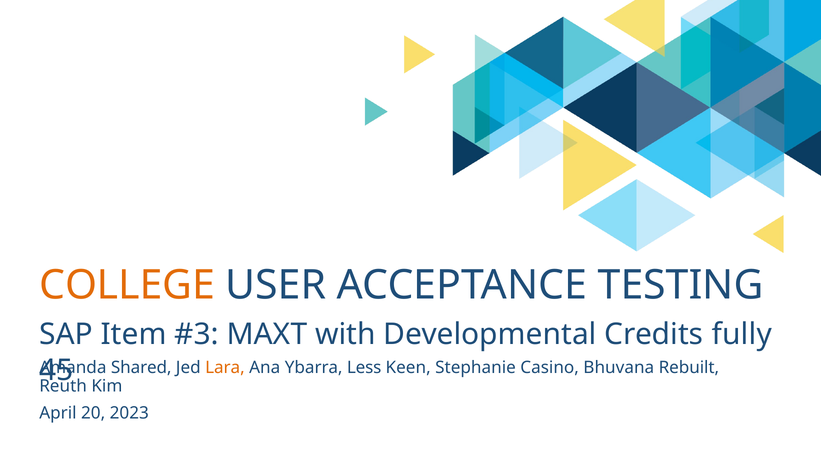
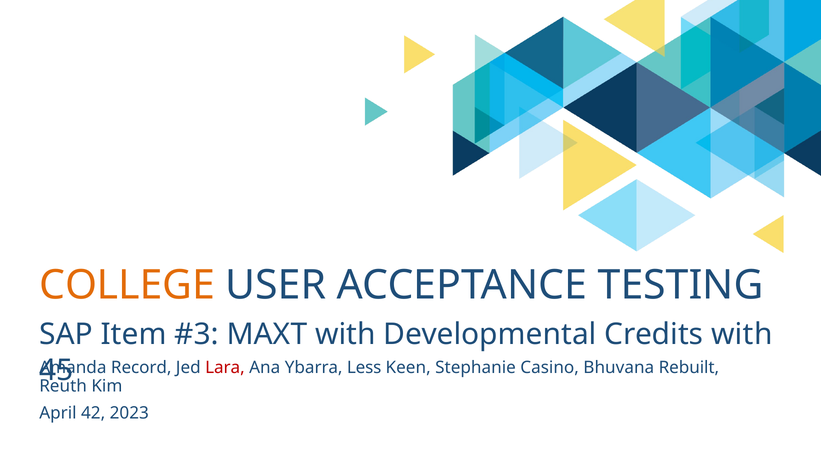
Credits fully: fully -> with
Shared: Shared -> Record
Lara colour: orange -> red
20: 20 -> 42
